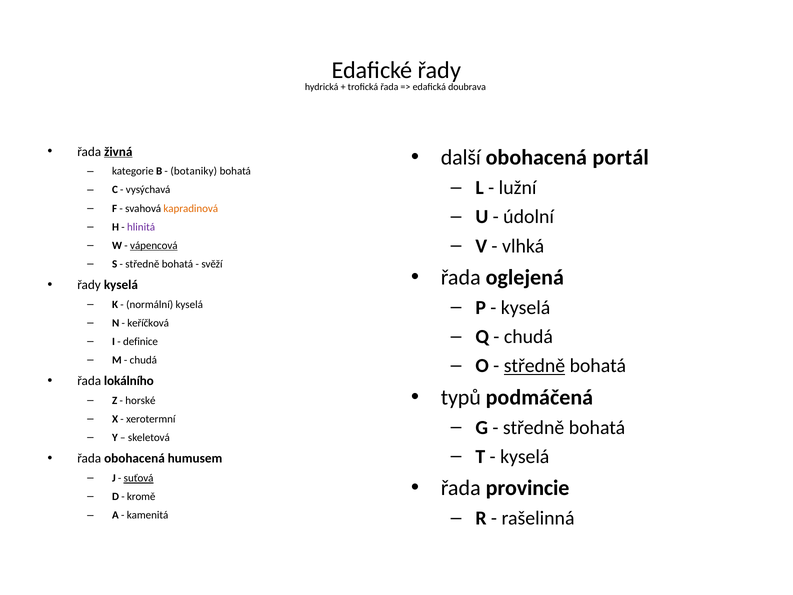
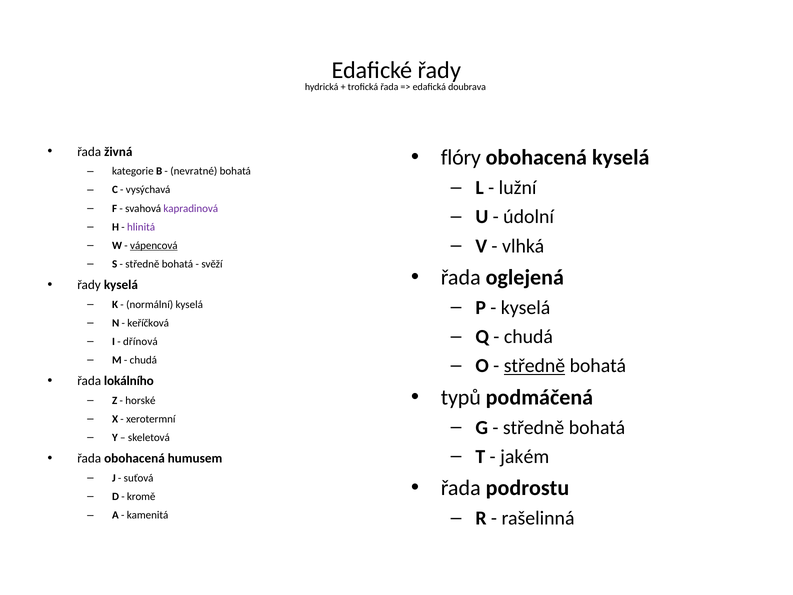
živná underline: present -> none
další: další -> flóry
obohacená portál: portál -> kyselá
botaniky: botaniky -> nevratné
kapradinová colour: orange -> purple
definice: definice -> dřínová
kyselá at (525, 456): kyselá -> jakém
suťová underline: present -> none
provincie: provincie -> podrostu
